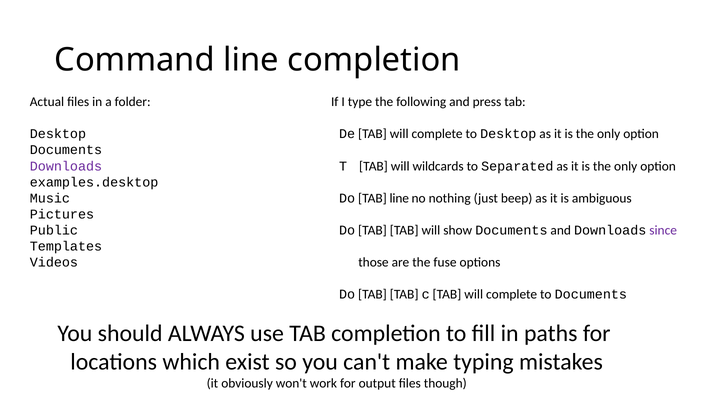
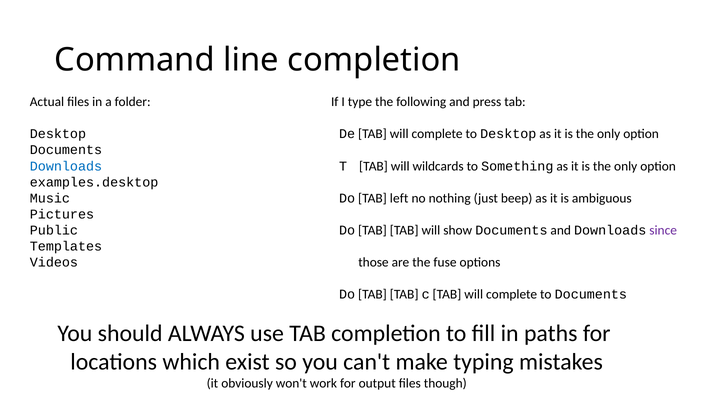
Downloads at (66, 166) colour: purple -> blue
Separated: Separated -> Something
TAB line: line -> left
